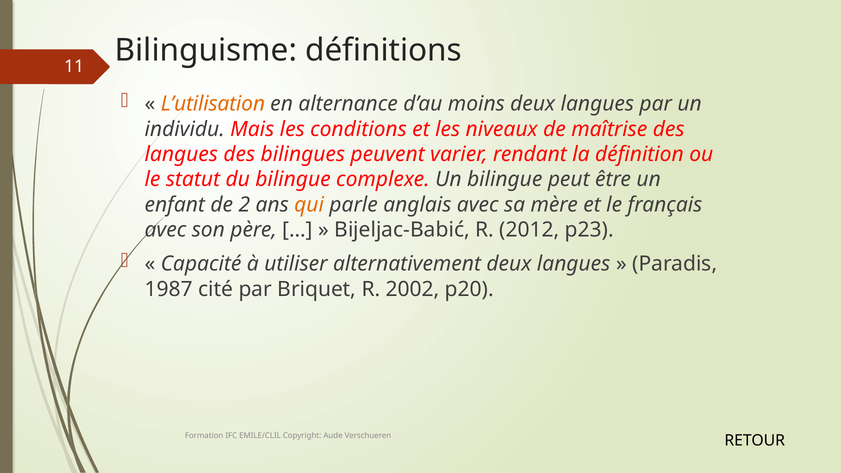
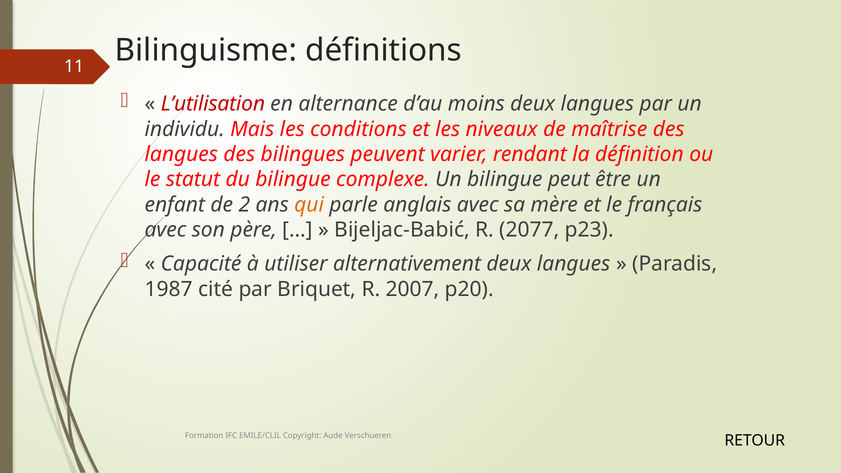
L’utilisation colour: orange -> red
2012: 2012 -> 2077
2002: 2002 -> 2007
